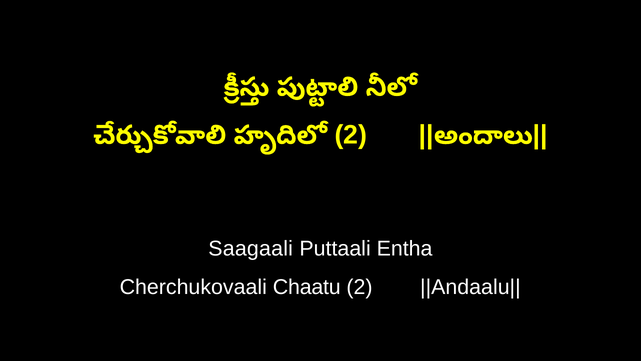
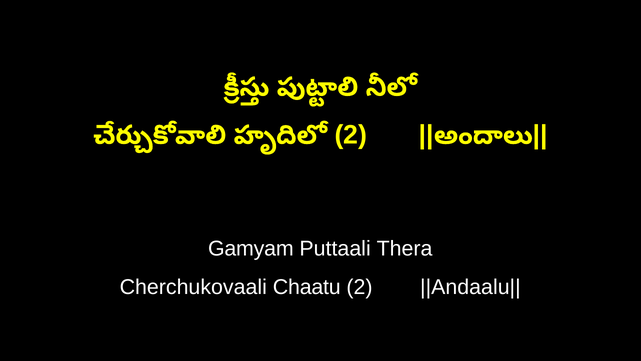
Saagaali: Saagaali -> Gamyam
Entha: Entha -> Thera
